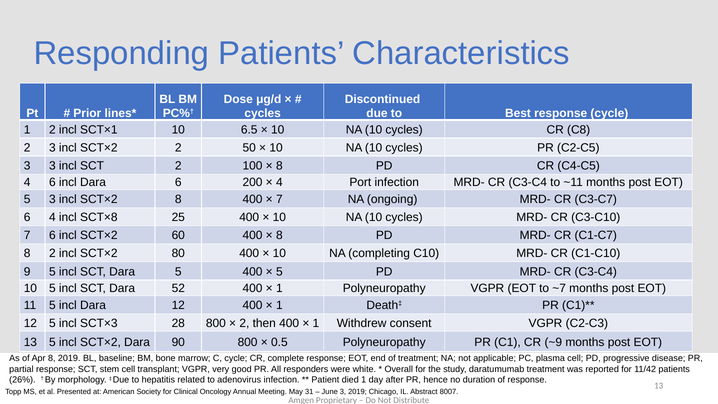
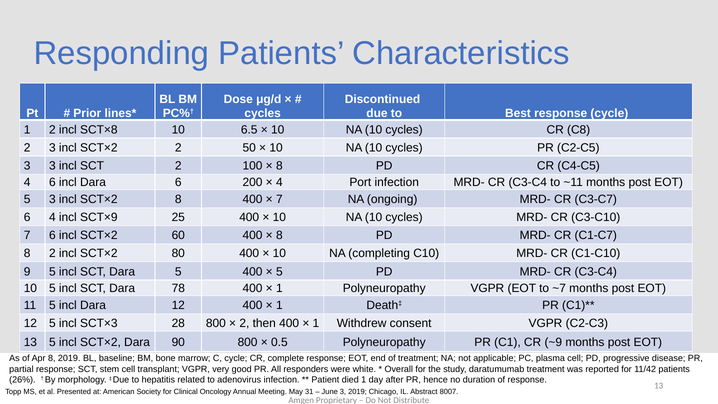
SCT×1: SCT×1 -> SCT×8
SCT×8: SCT×8 -> SCT×9
52: 52 -> 78
